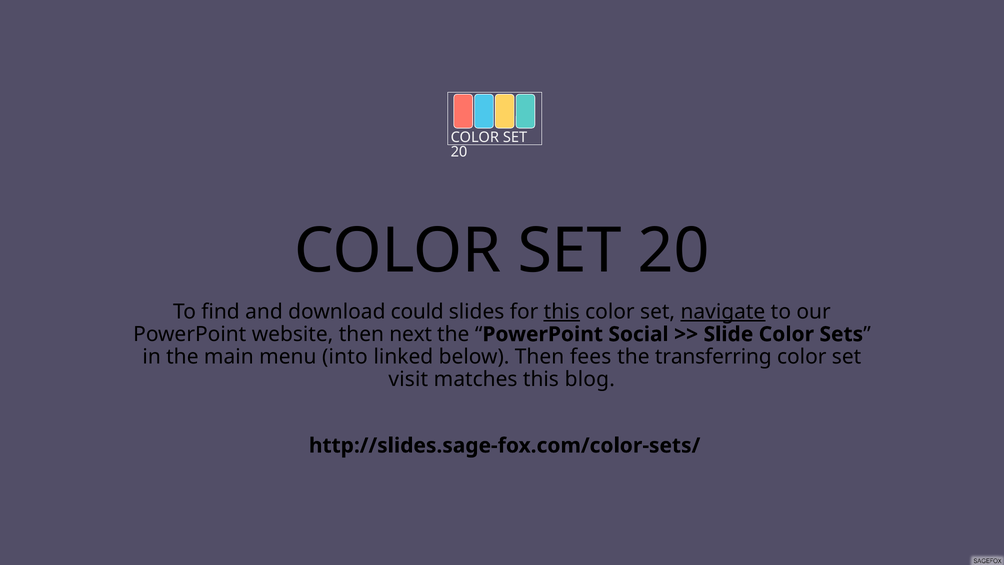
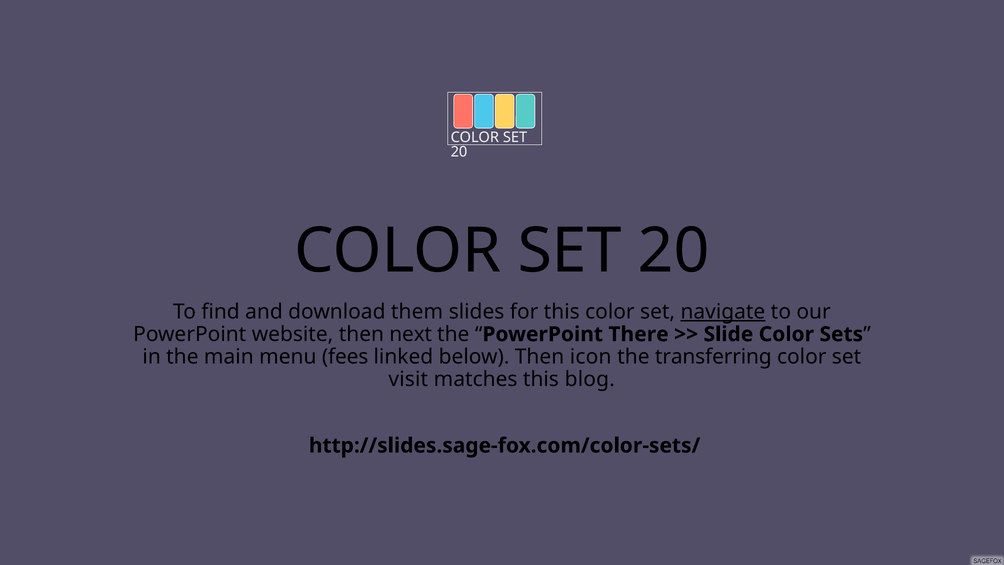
could: could -> them
this at (562, 312) underline: present -> none
Social: Social -> There
into: into -> fees
fees: fees -> icon
